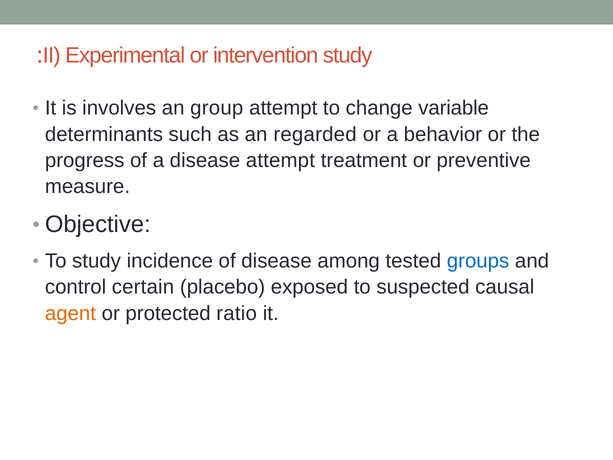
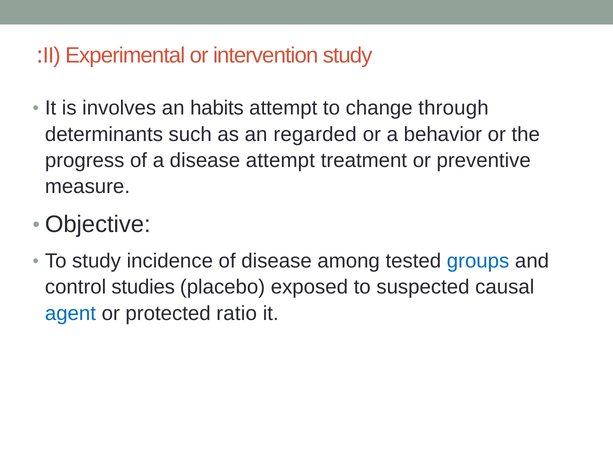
group: group -> habits
variable: variable -> through
certain: certain -> studies
agent colour: orange -> blue
